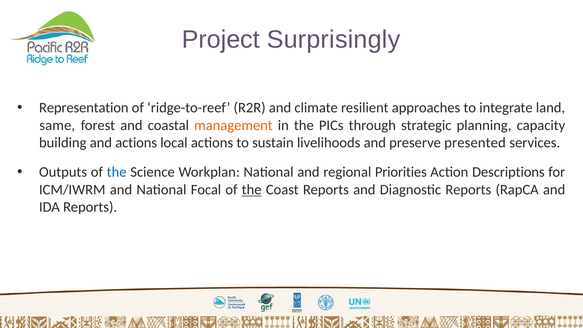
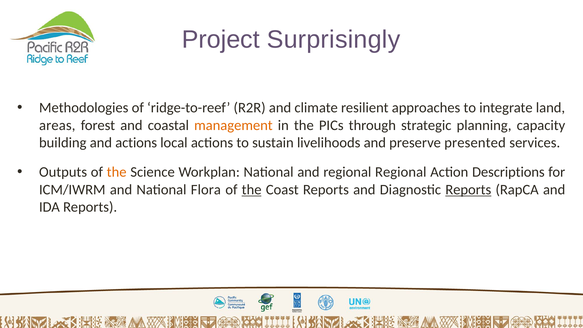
Representation: Representation -> Methodologies
same: same -> areas
the at (117, 172) colour: blue -> orange
regional Priorities: Priorities -> Regional
Focal: Focal -> Flora
Reports at (468, 190) underline: none -> present
